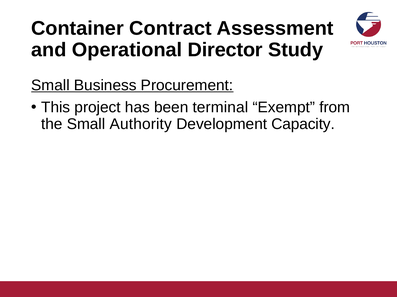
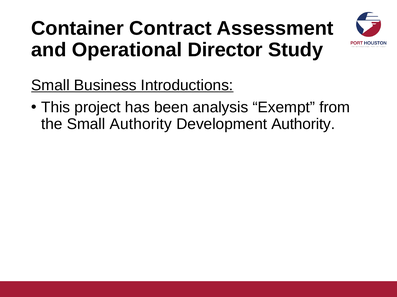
Procurement: Procurement -> Introductions
terminal: terminal -> analysis
Development Capacity: Capacity -> Authority
